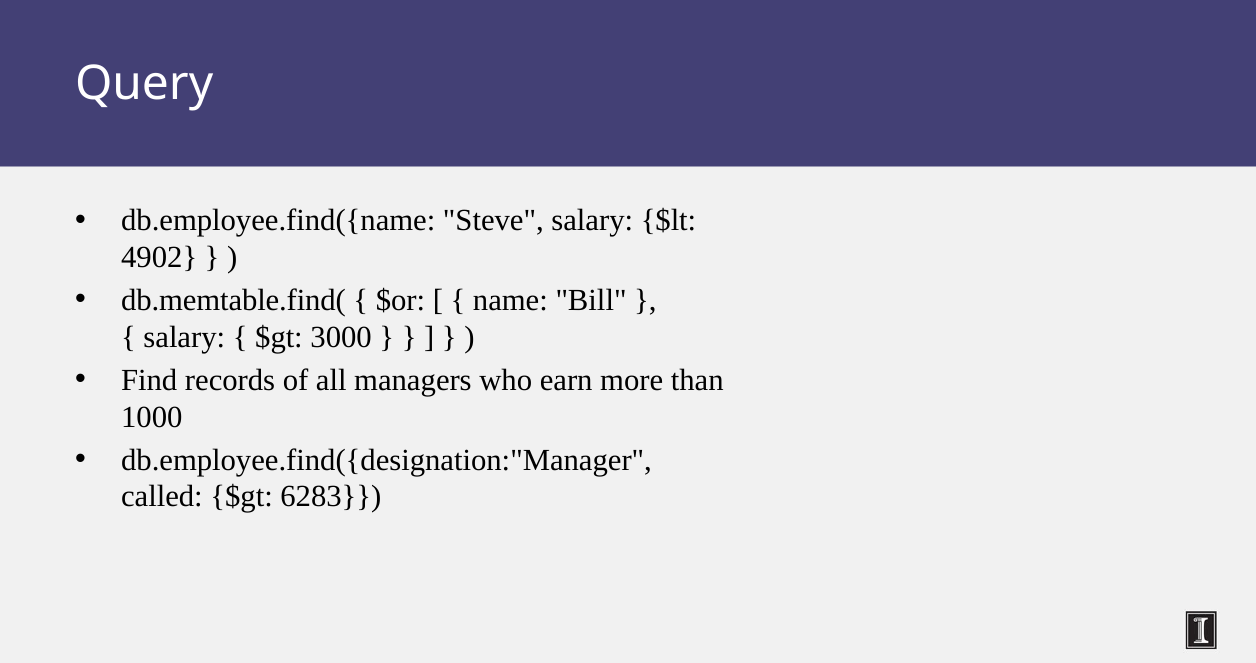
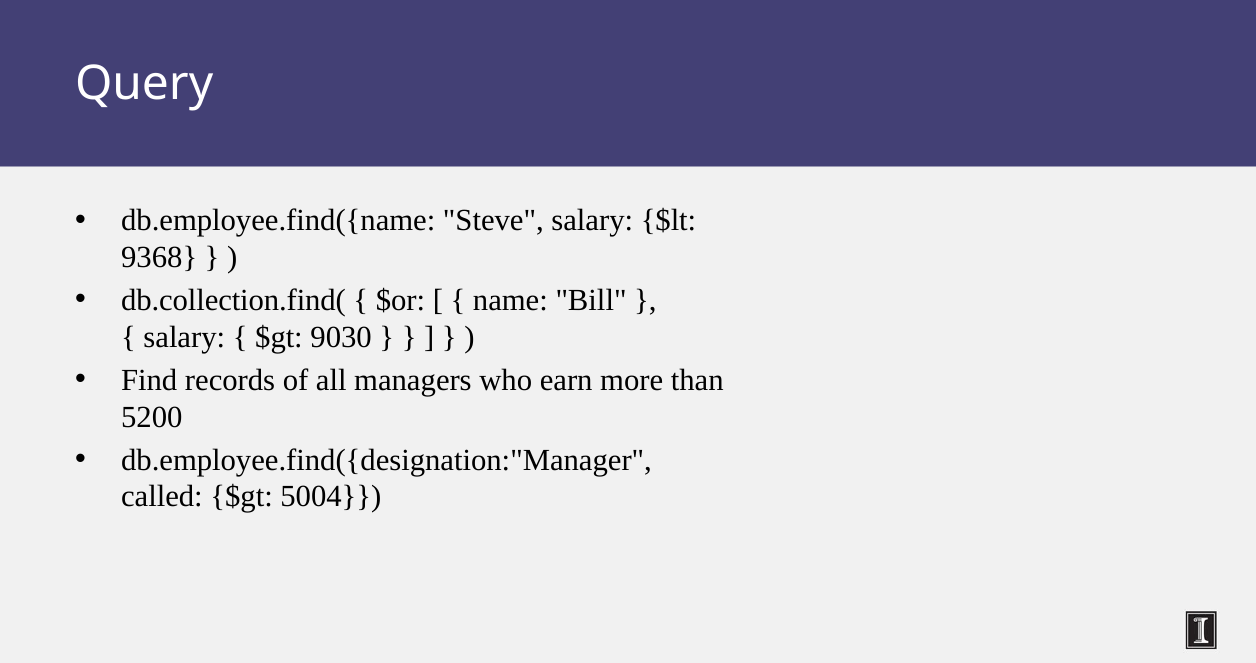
4902: 4902 -> 9368
db.memtable.find(: db.memtable.find( -> db.collection.find(
3000: 3000 -> 9030
1000: 1000 -> 5200
6283: 6283 -> 5004
